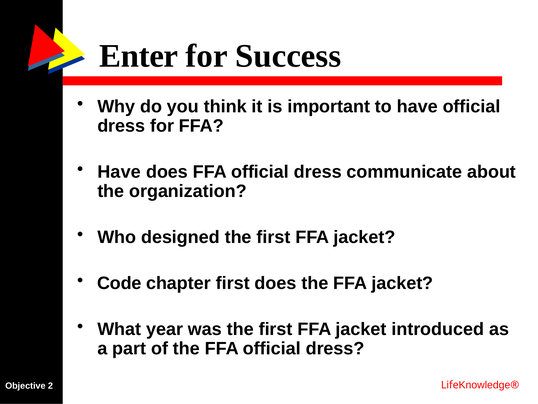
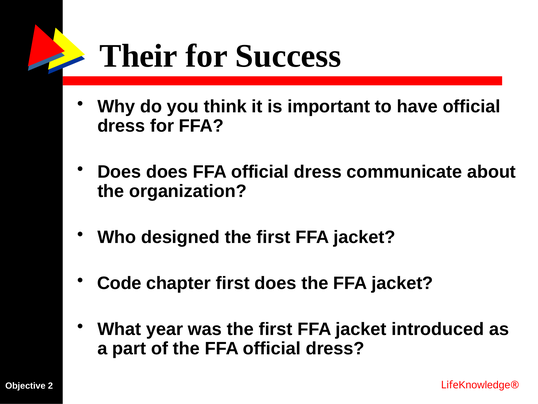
Enter: Enter -> Their
Have at (119, 172): Have -> Does
